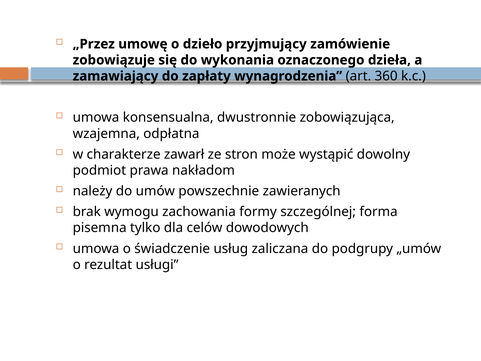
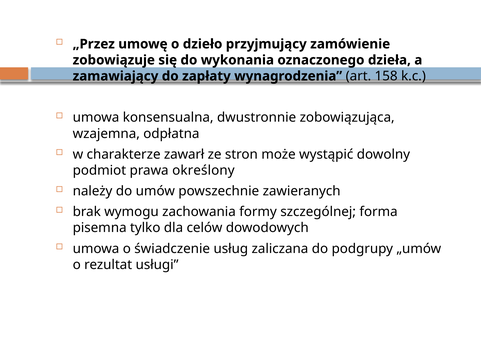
360: 360 -> 158
nakładom: nakładom -> określony
